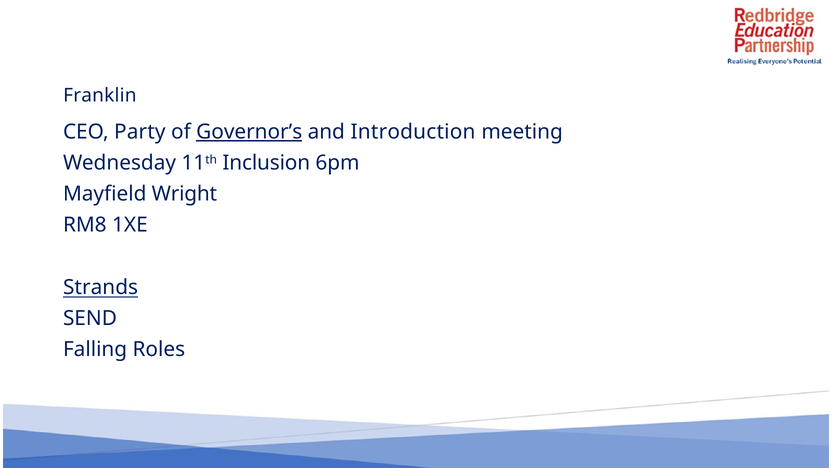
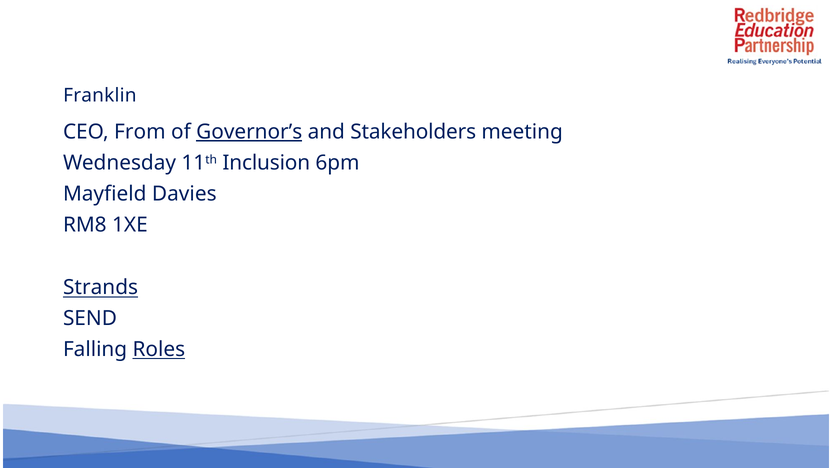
Party: Party -> From
Introduction: Introduction -> Stakeholders
Wright: Wright -> Davies
Roles underline: none -> present
